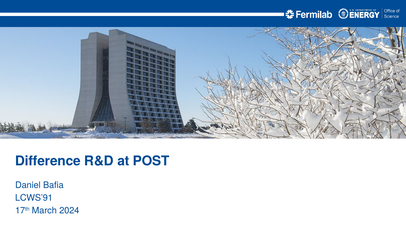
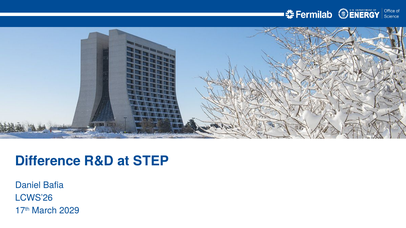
POST: POST -> STEP
LCWS’91: LCWS’91 -> LCWS’26
2024: 2024 -> 2029
